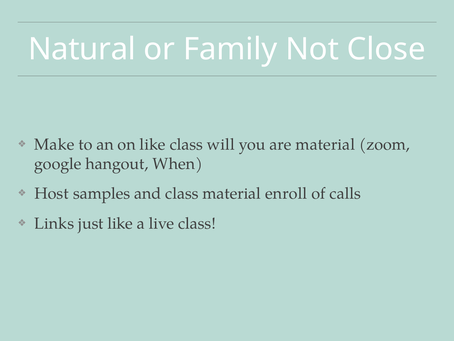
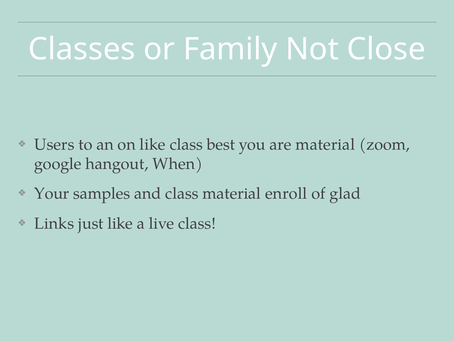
Natural: Natural -> Classes
Make: Make -> Users
will: will -> best
Host: Host -> Your
calls: calls -> glad
